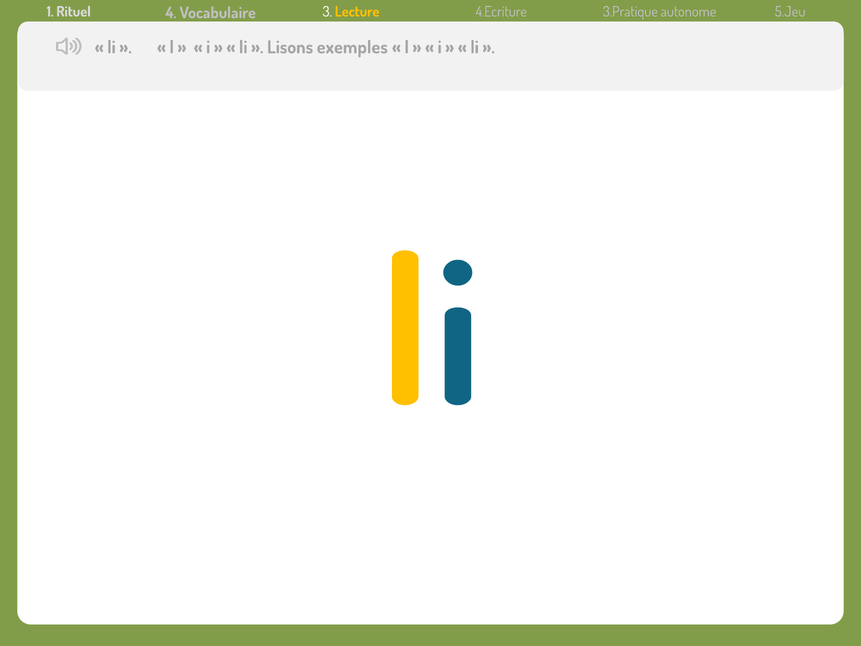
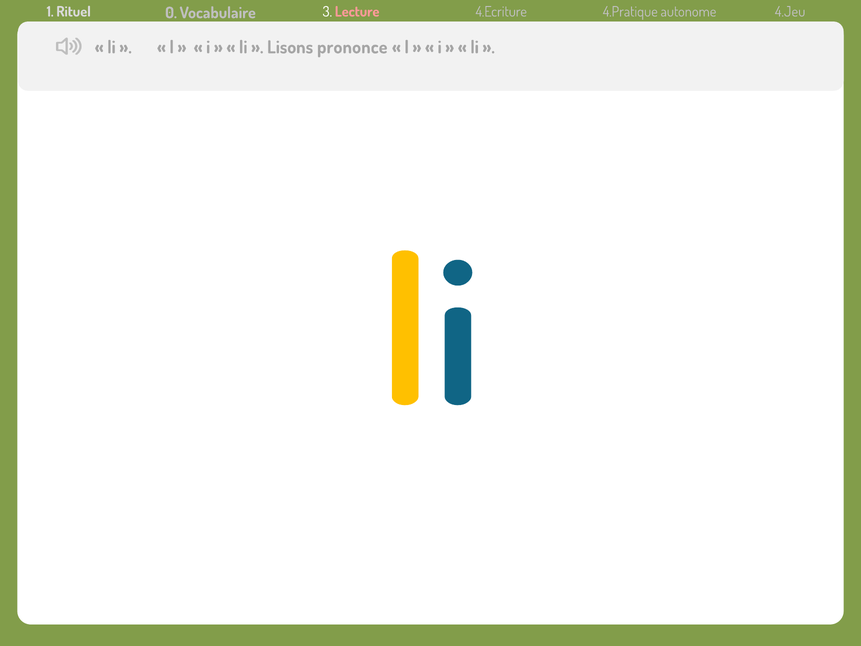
4: 4 -> 0
Lecture colour: yellow -> pink
3.Pratique: 3.Pratique -> 4.Pratique
5.Jeu: 5.Jeu -> 4.Jeu
exemples: exemples -> prononce
